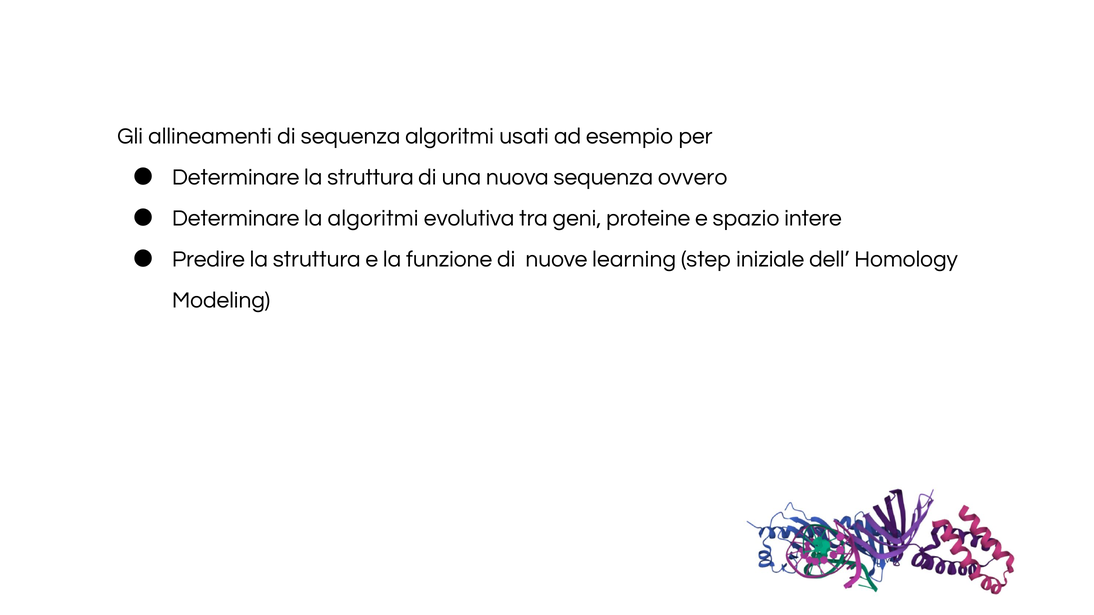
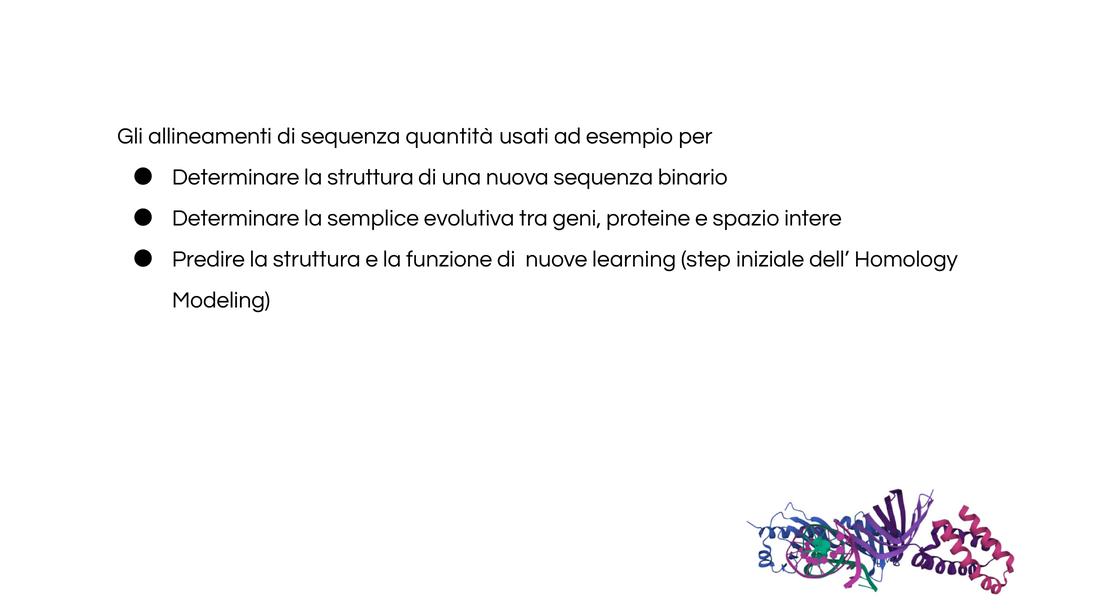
sequenza algoritmi: algoritmi -> quantità
ovvero: ovvero -> binario
la algoritmi: algoritmi -> semplice
